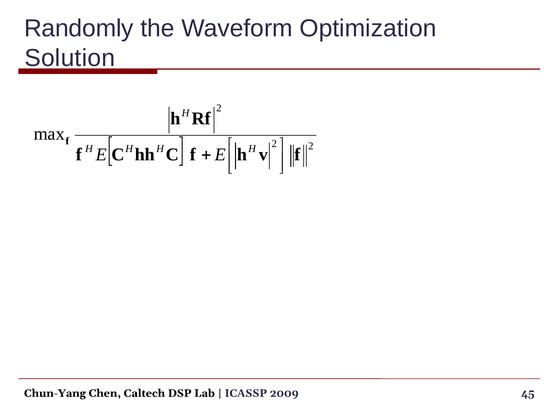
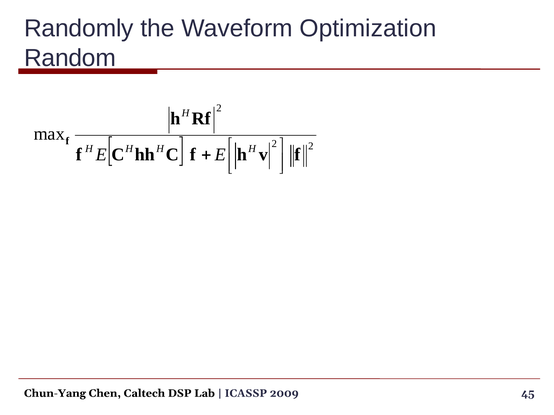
Solution: Solution -> Random
